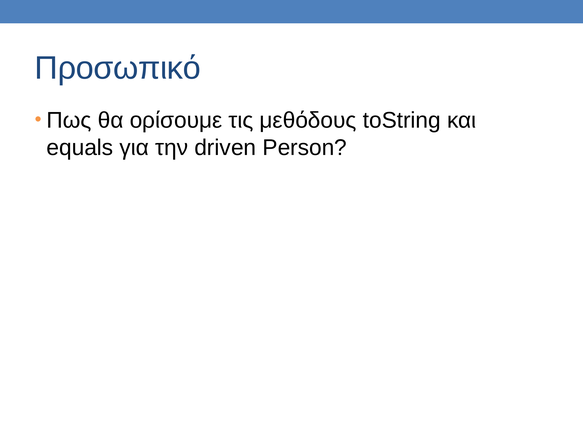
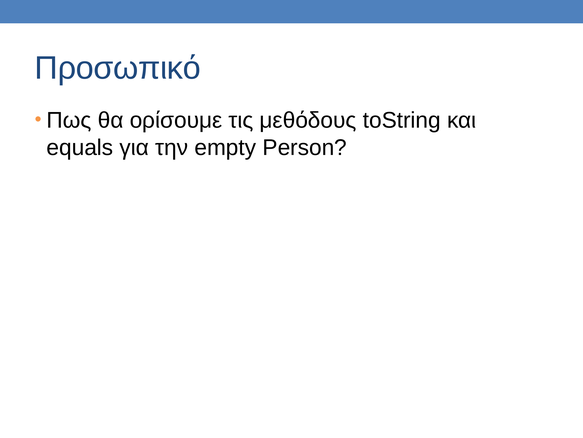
driven: driven -> empty
